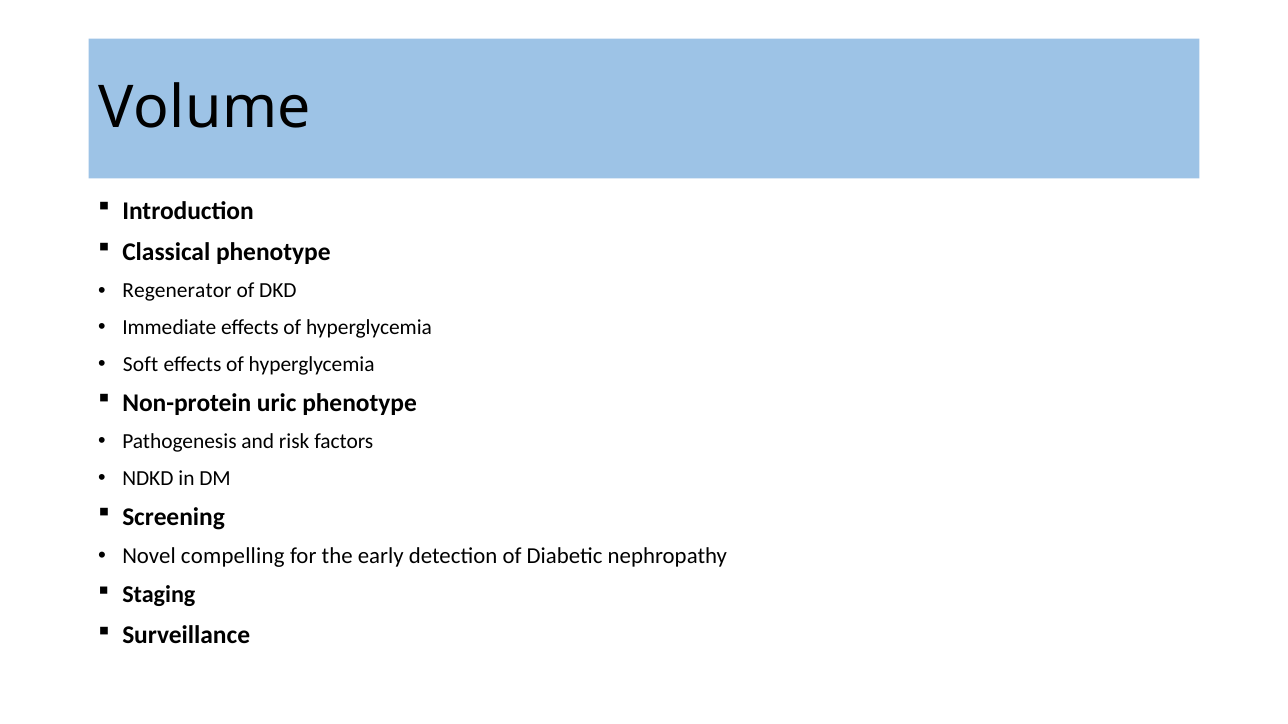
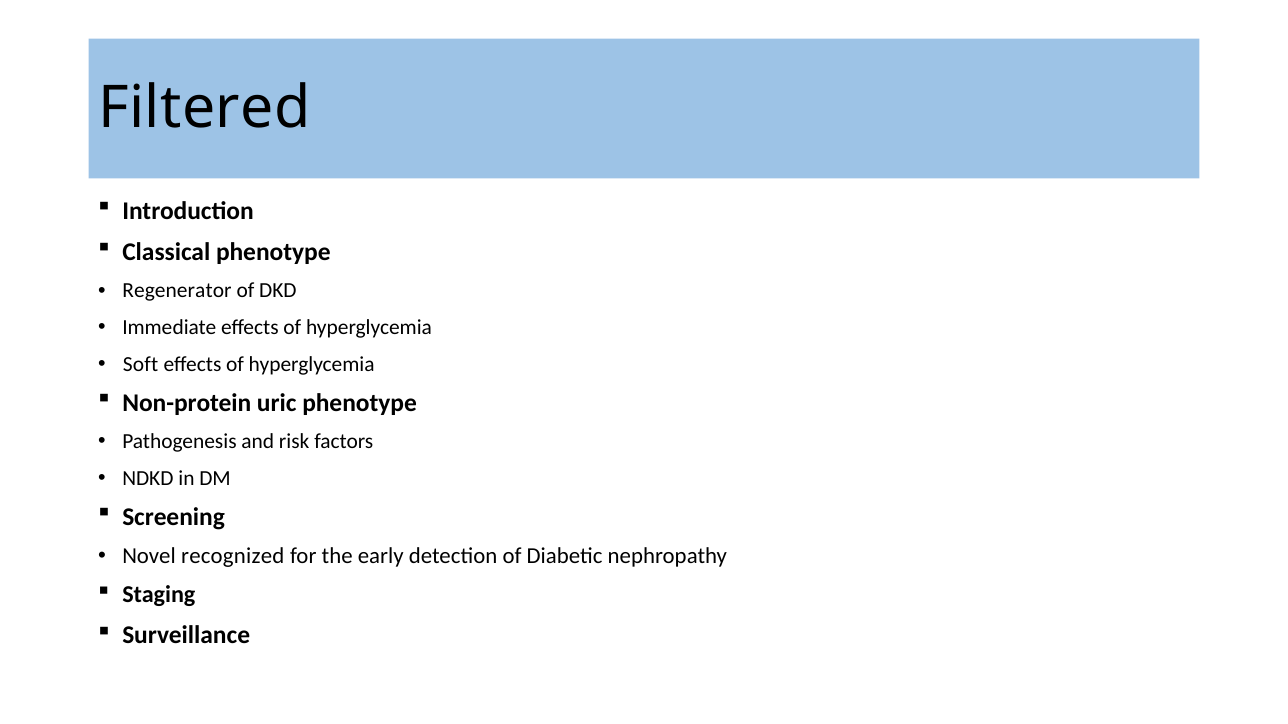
Volume: Volume -> Filtered
compelling: compelling -> recognized
